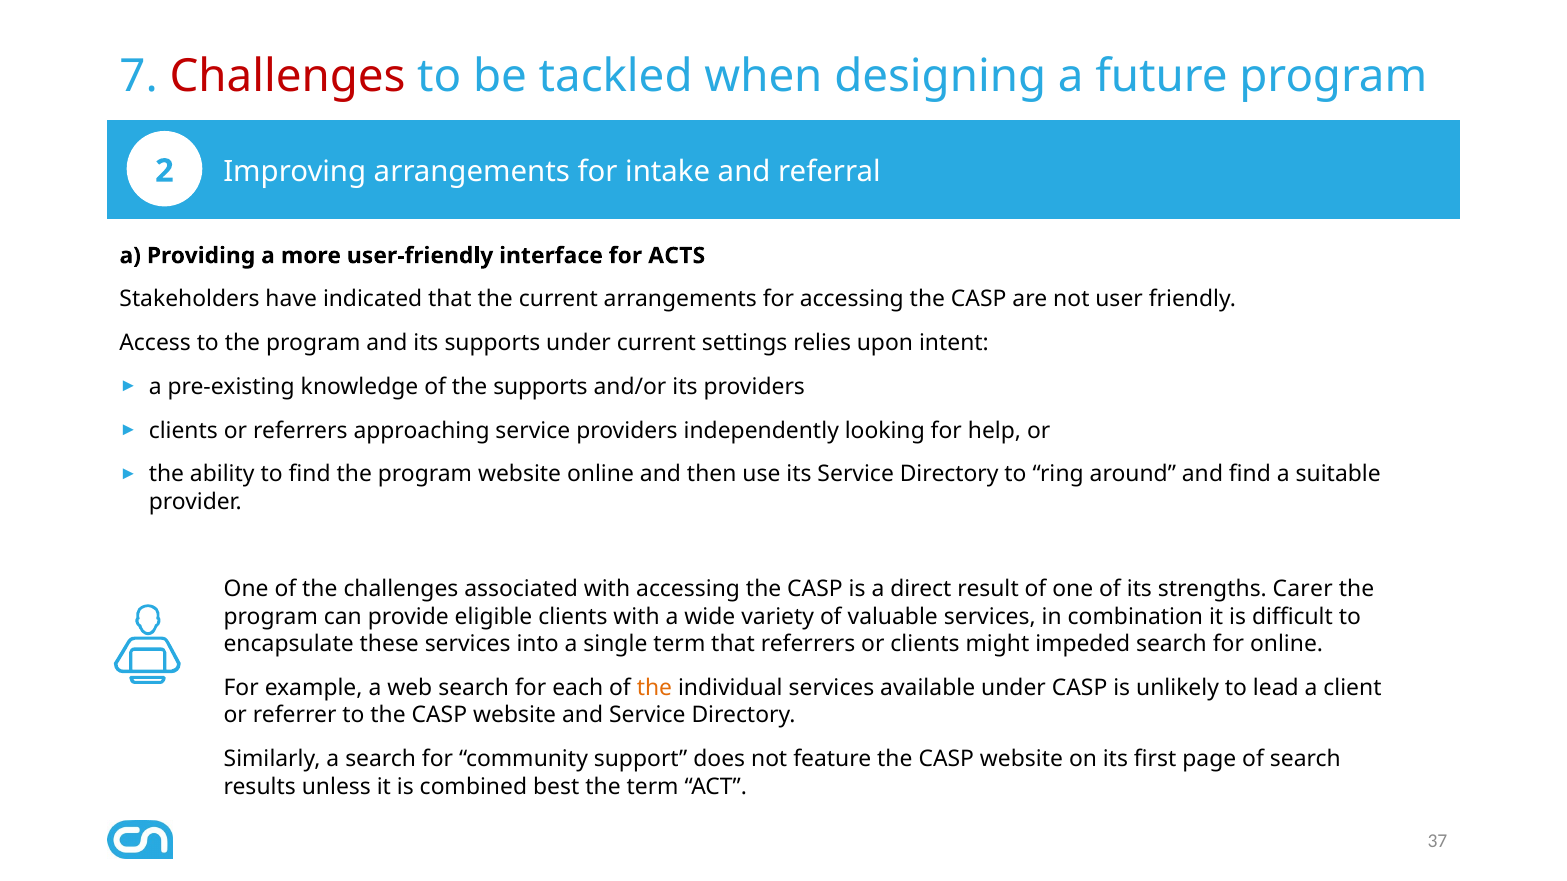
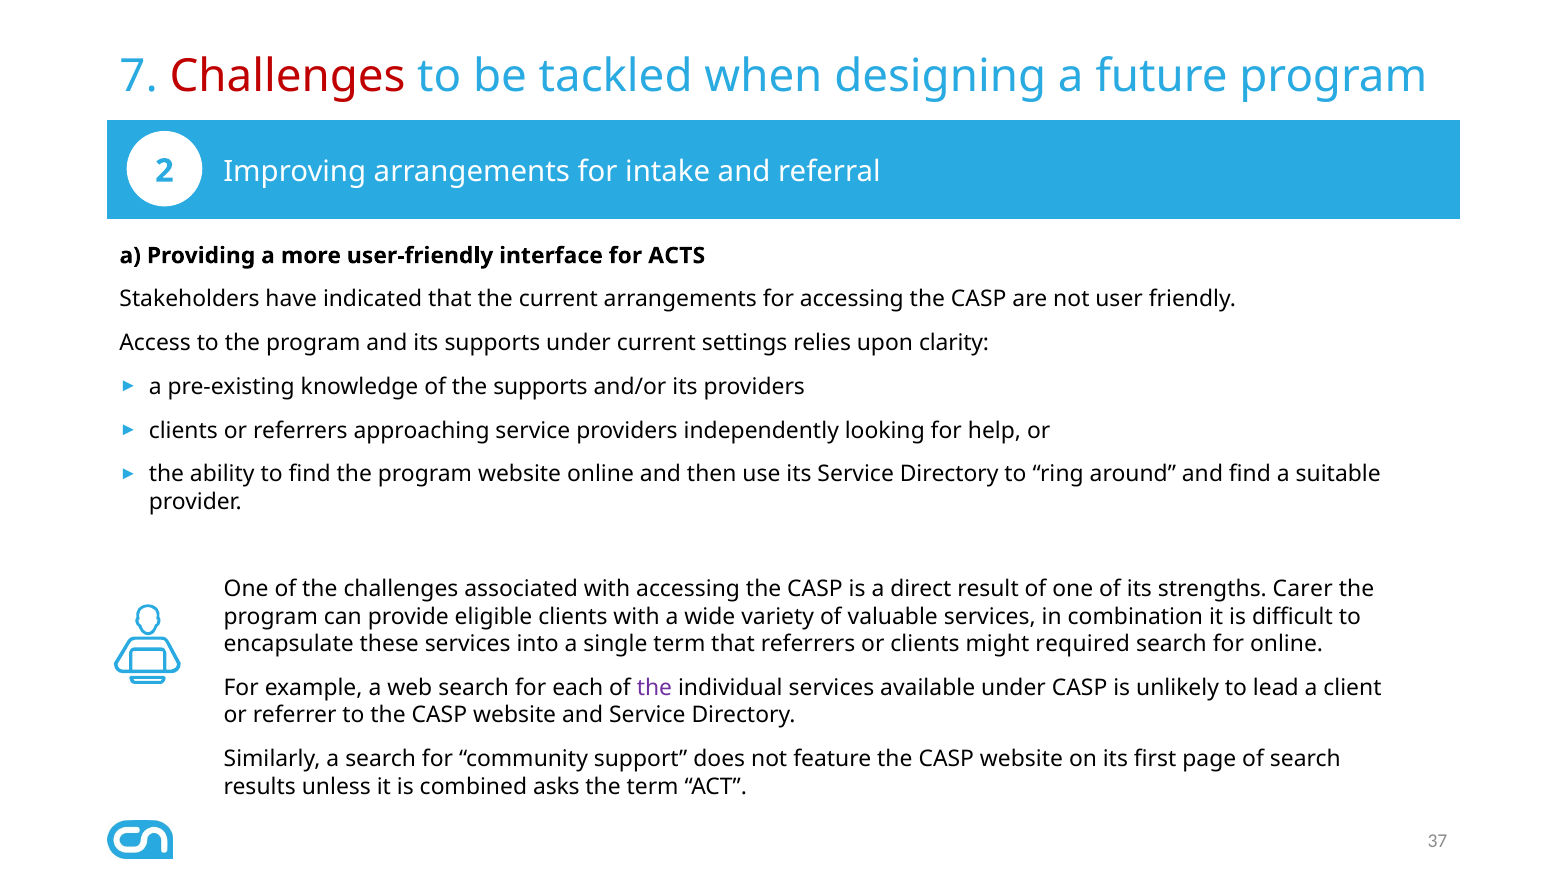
intent: intent -> clarity
impeded: impeded -> required
the at (654, 688) colour: orange -> purple
best: best -> asks
